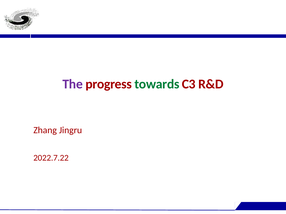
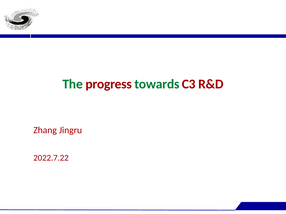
The colour: purple -> green
